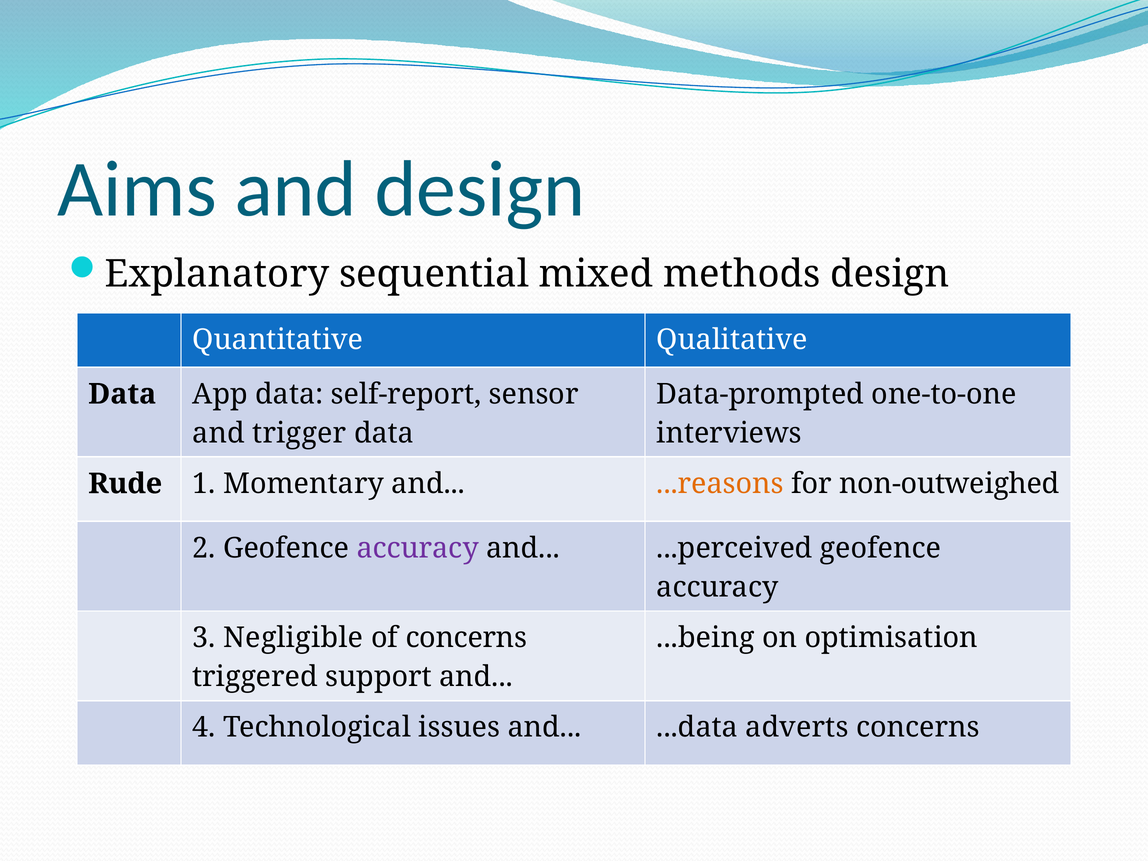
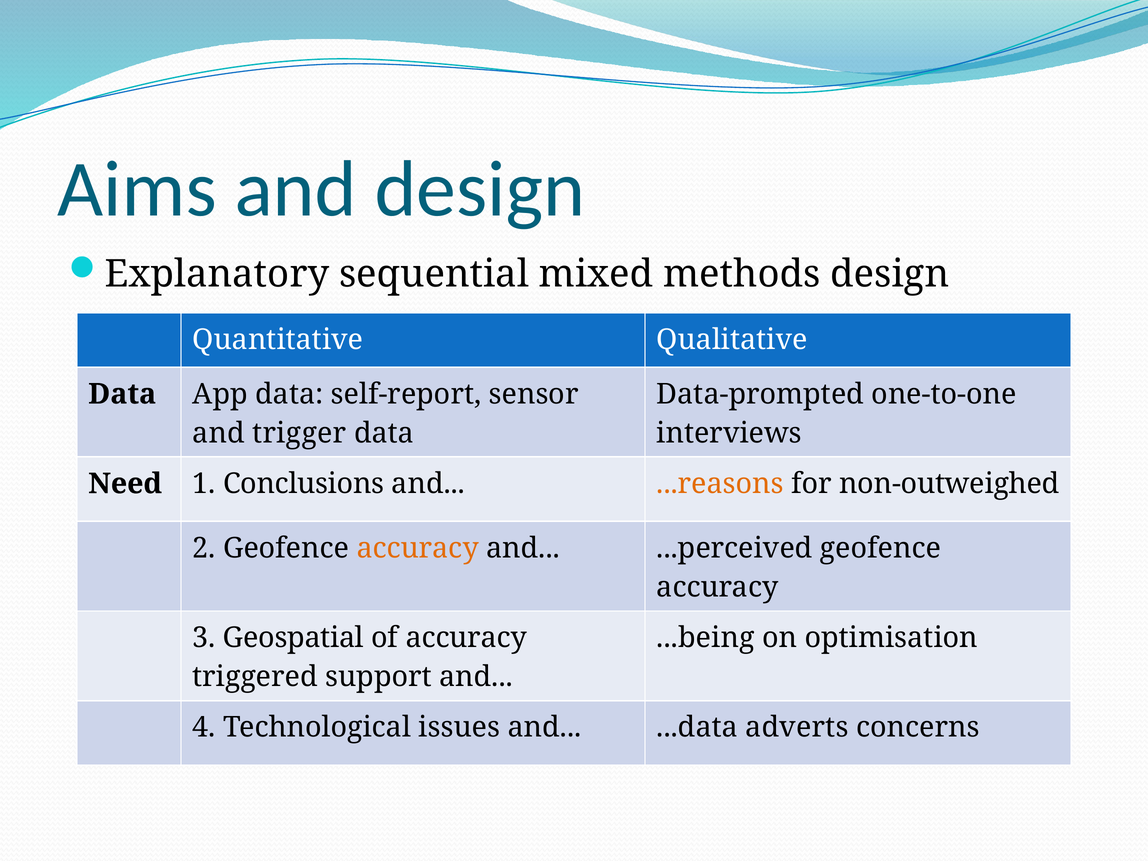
Rude: Rude -> Need
Momentary: Momentary -> Conclusions
accuracy at (418, 548) colour: purple -> orange
Negligible: Negligible -> Geospatial
of concerns: concerns -> accuracy
